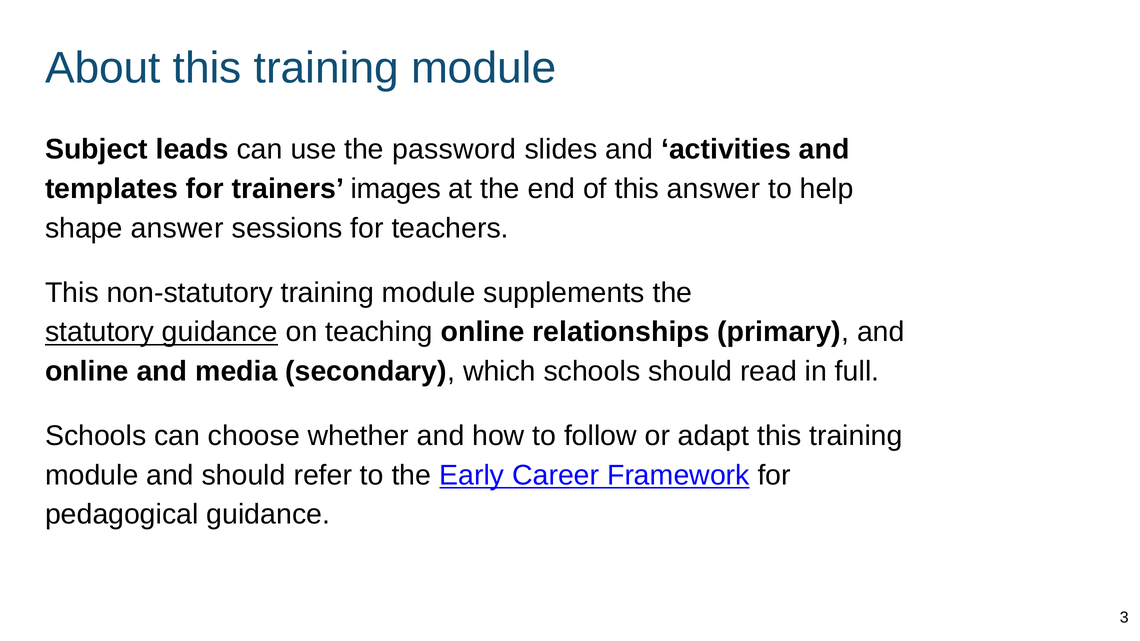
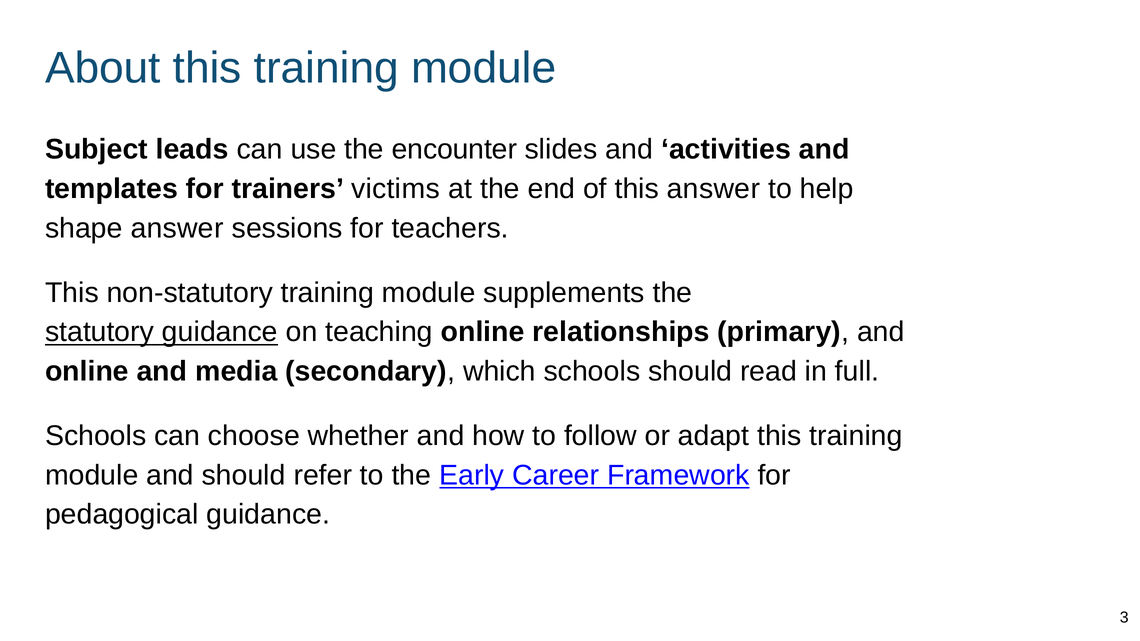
password: password -> encounter
images: images -> victims
